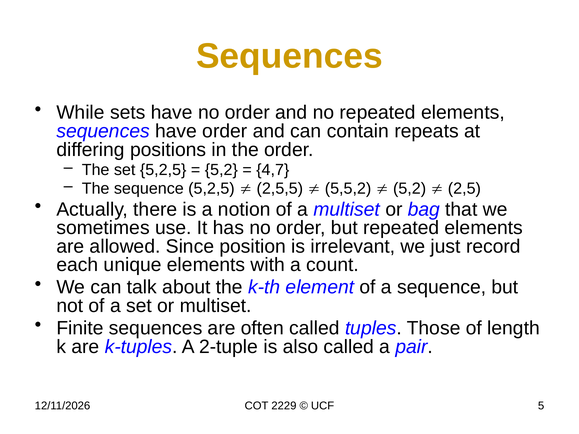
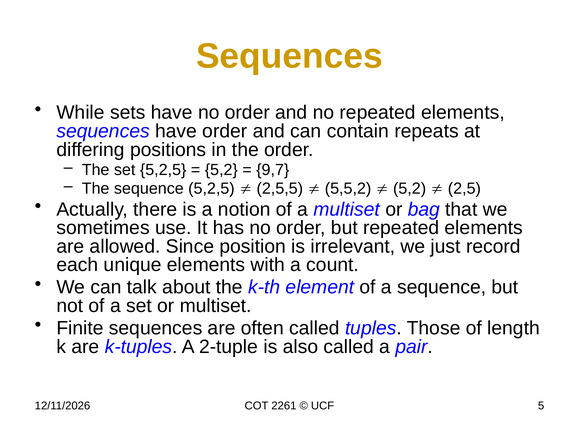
4,7: 4,7 -> 9,7
2229: 2229 -> 2261
